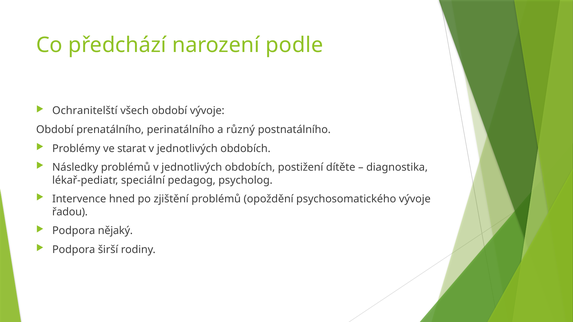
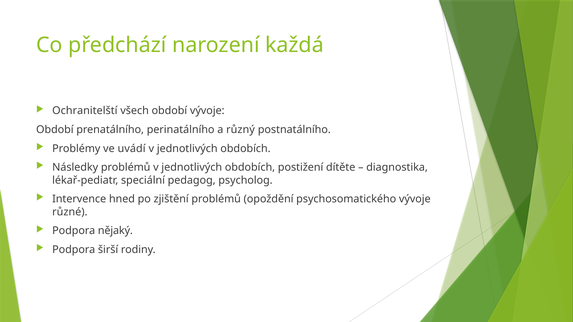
podle: podle -> každá
starat: starat -> uvádí
řadou: řadou -> různé
